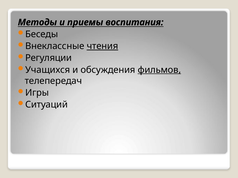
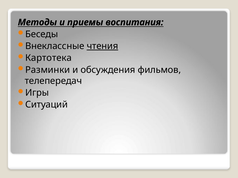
Регуляции: Регуляции -> Картотека
Учащихся: Учащихся -> Разминки
фильмов underline: present -> none
